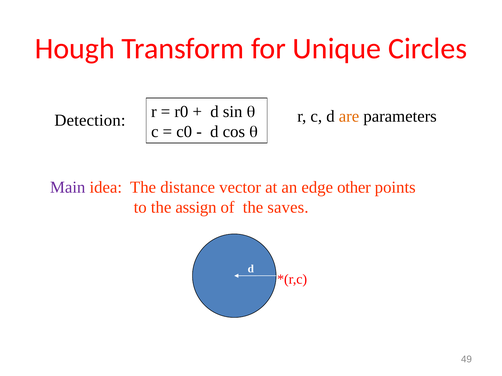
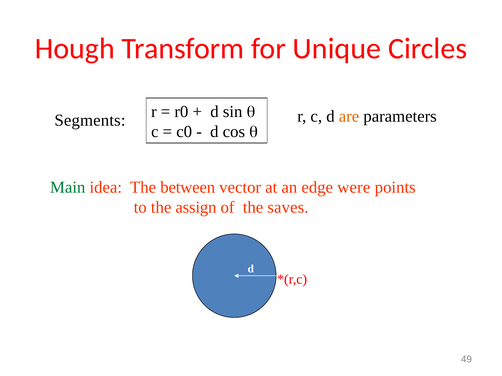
Detection: Detection -> Segments
Main colour: purple -> green
distance: distance -> between
other: other -> were
